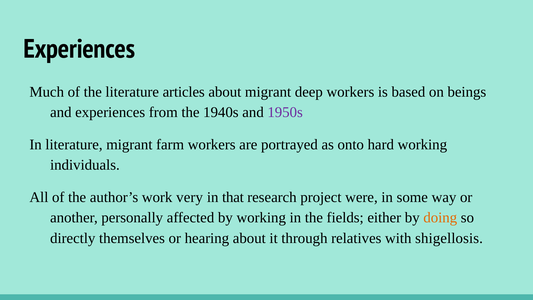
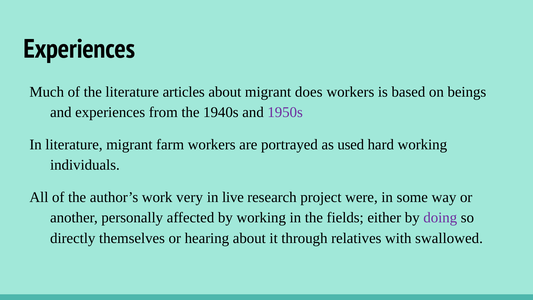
deep: deep -> does
onto: onto -> used
that: that -> live
doing colour: orange -> purple
shigellosis: shigellosis -> swallowed
